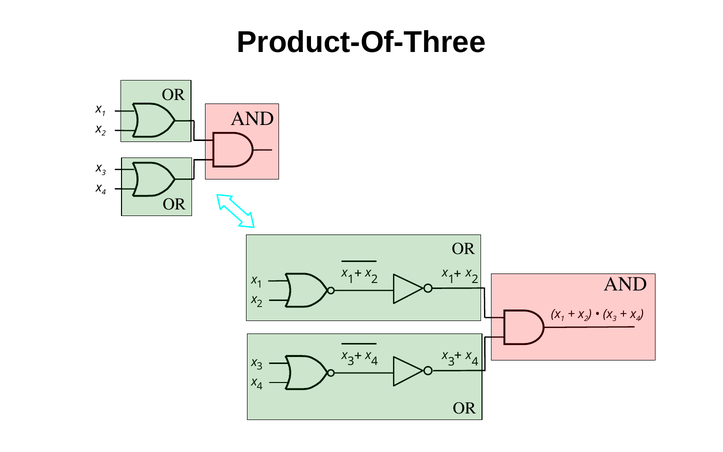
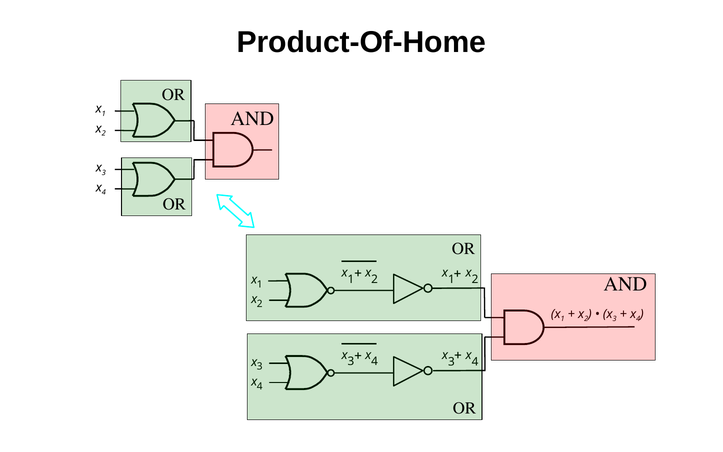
Product-Of-Three: Product-Of-Three -> Product-Of-Home
